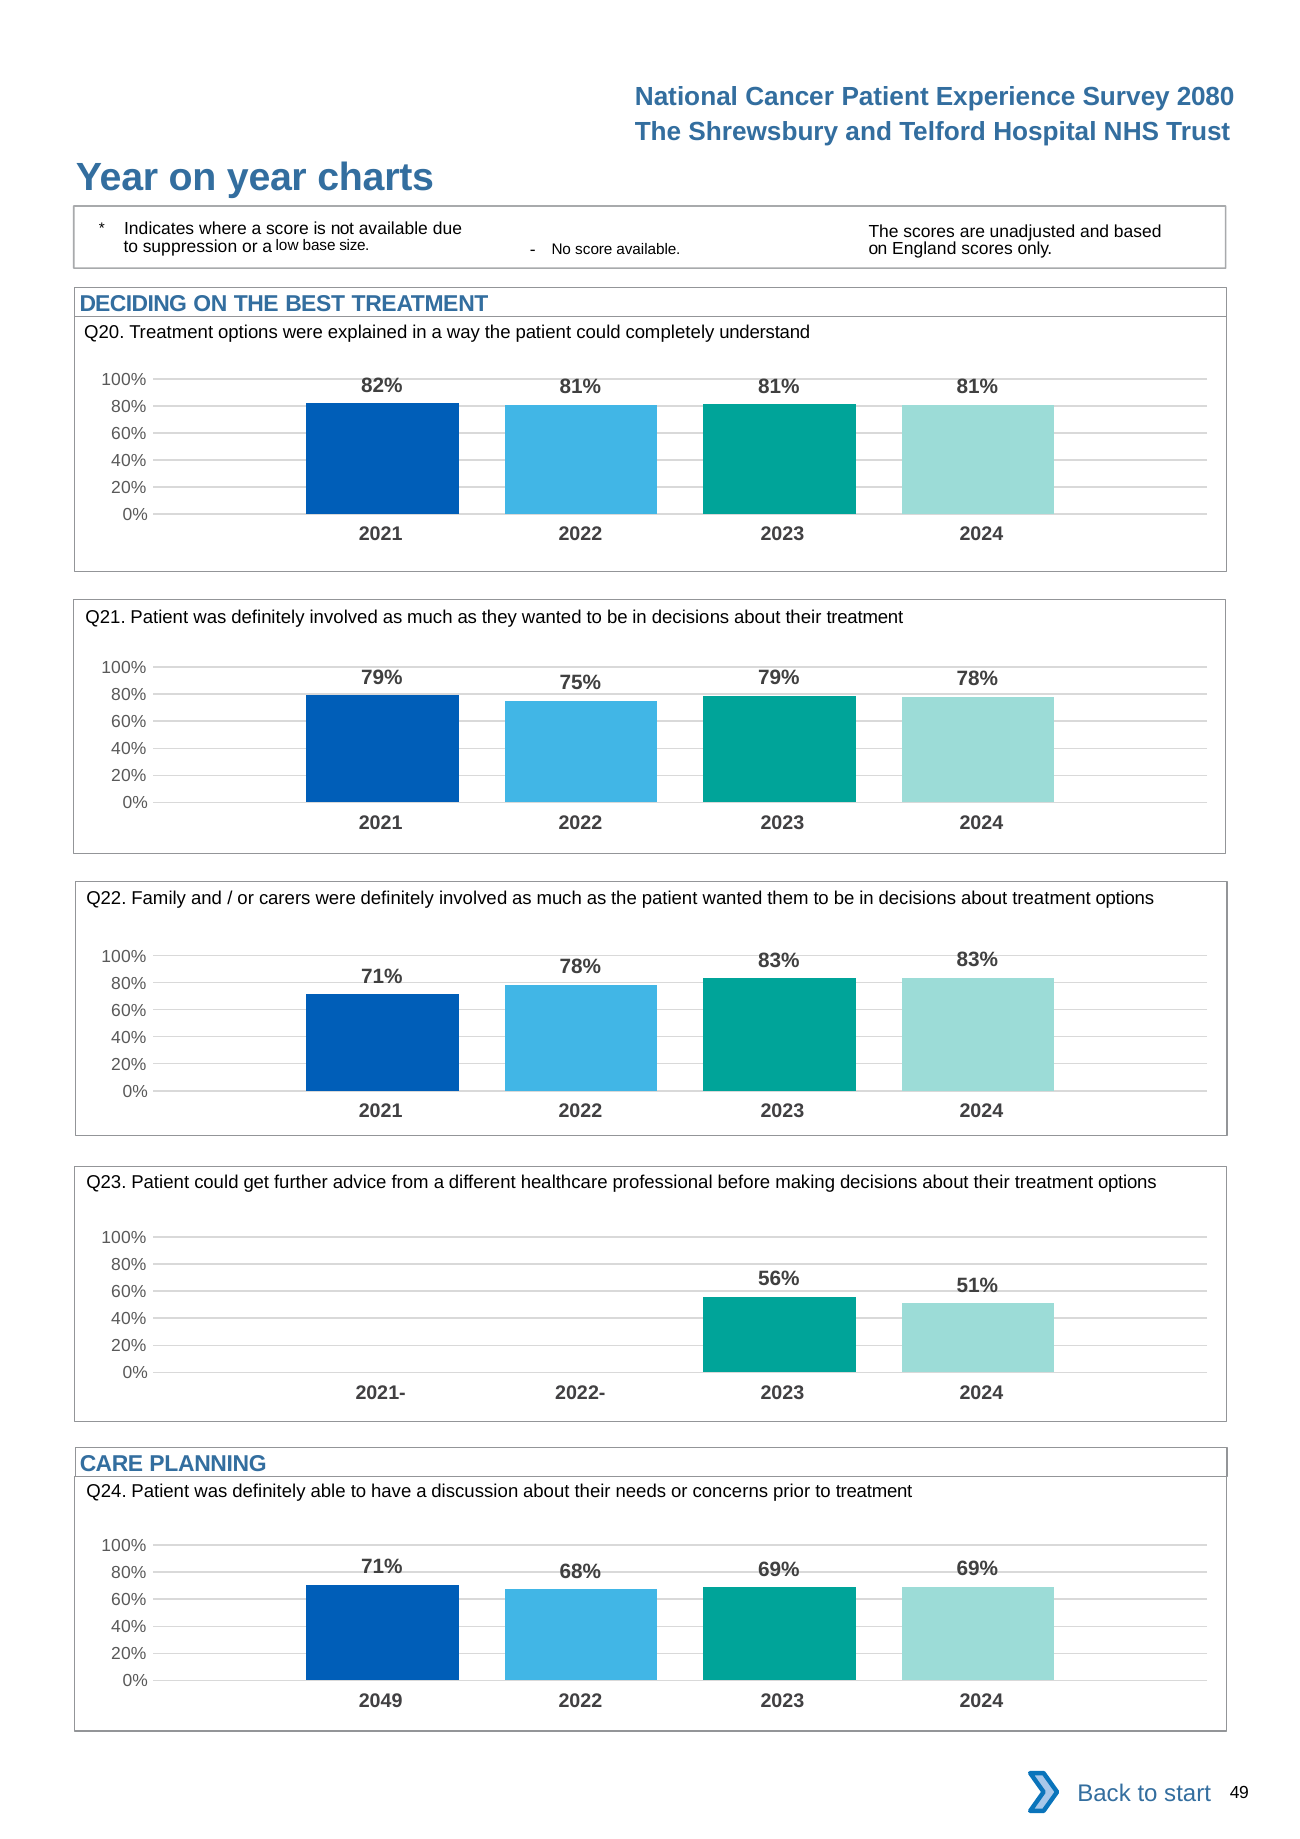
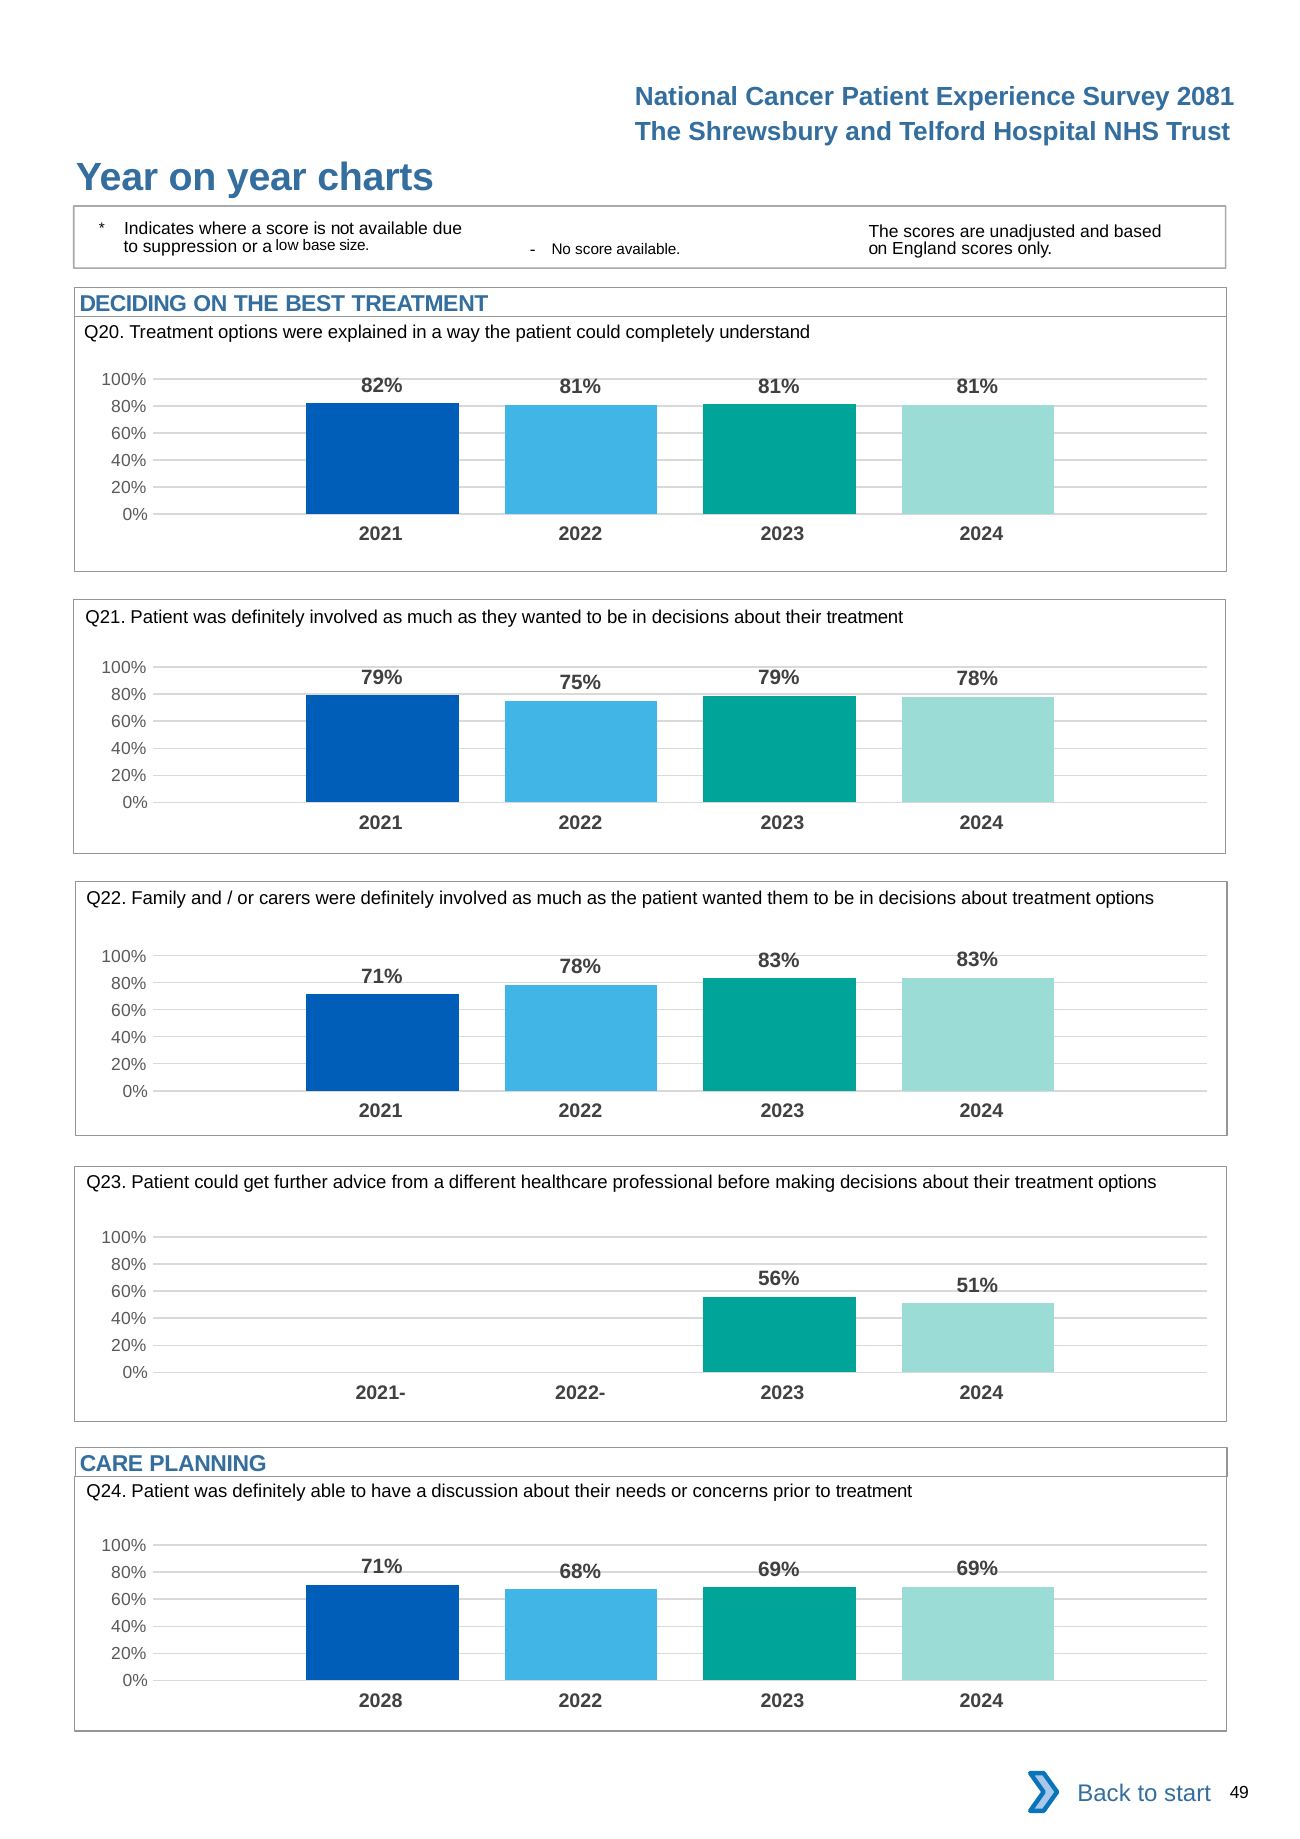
2080: 2080 -> 2081
2049: 2049 -> 2028
